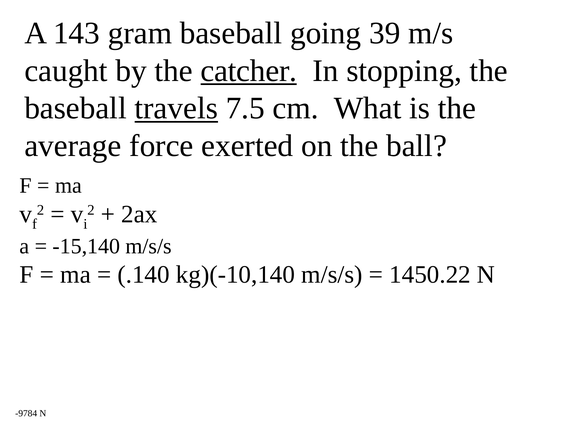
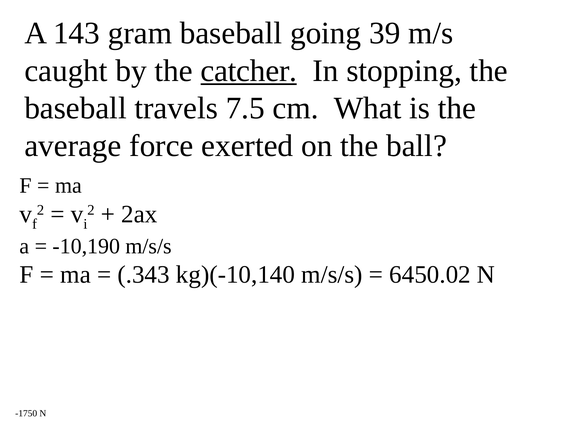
travels underline: present -> none
-15,140: -15,140 -> -10,190
.140: .140 -> .343
1450.22: 1450.22 -> 6450.02
-9784: -9784 -> -1750
